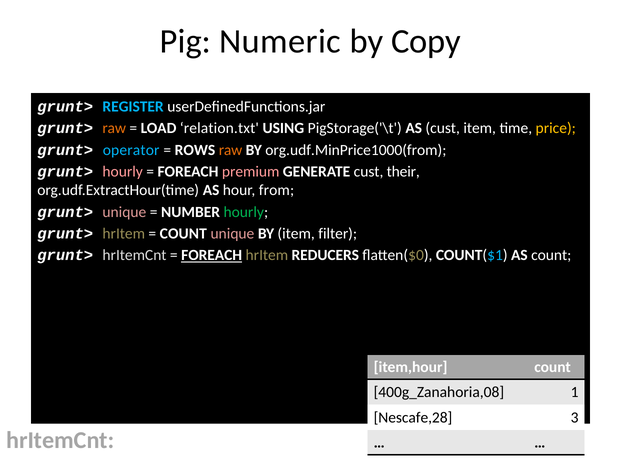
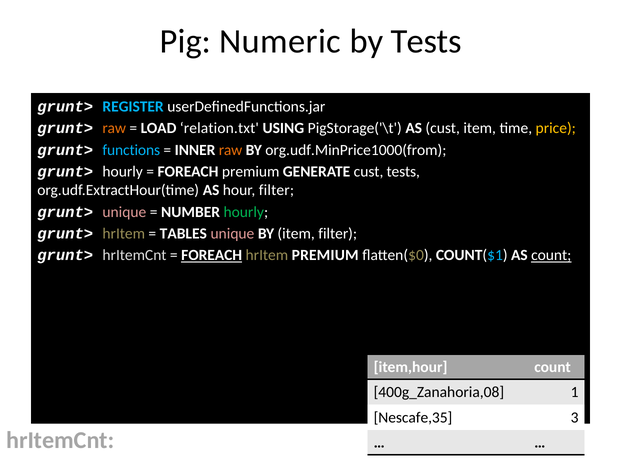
by Copy: Copy -> Tests
operator: operator -> functions
ROWS: ROWS -> INNER
hourly at (123, 172) colour: pink -> white
premium at (251, 172) colour: pink -> white
cust their: their -> tests
hour from: from -> filter
COUNT at (183, 234): COUNT -> TABLES
hrItem REDUCERS: REDUCERS -> PREMIUM
count at (551, 256) underline: none -> present
Nescafe,28: Nescafe,28 -> Nescafe,35
